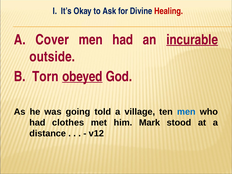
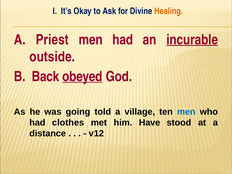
Healing colour: red -> orange
Cover: Cover -> Priest
Torn: Torn -> Back
Mark: Mark -> Have
